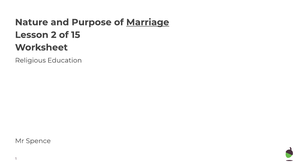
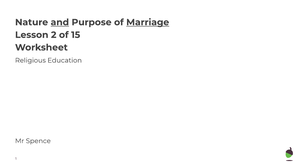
and underline: none -> present
